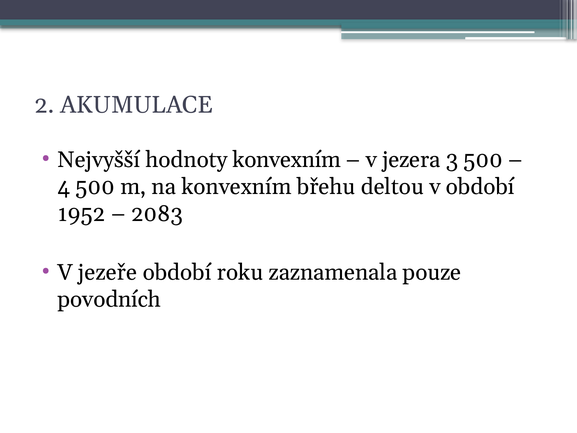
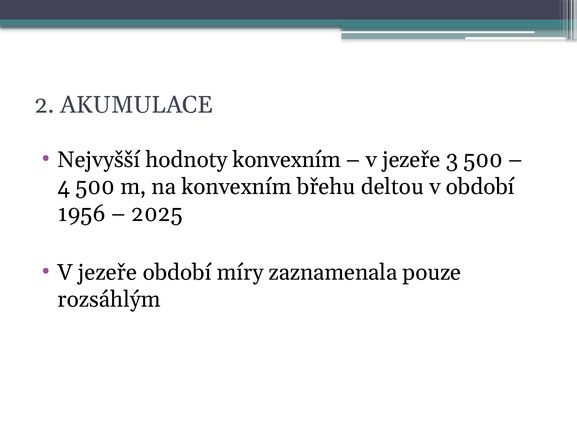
jezera at (411, 160): jezera -> jezeře
1952: 1952 -> 1956
2083: 2083 -> 2025
roku: roku -> míry
povodních: povodních -> rozsáhlým
